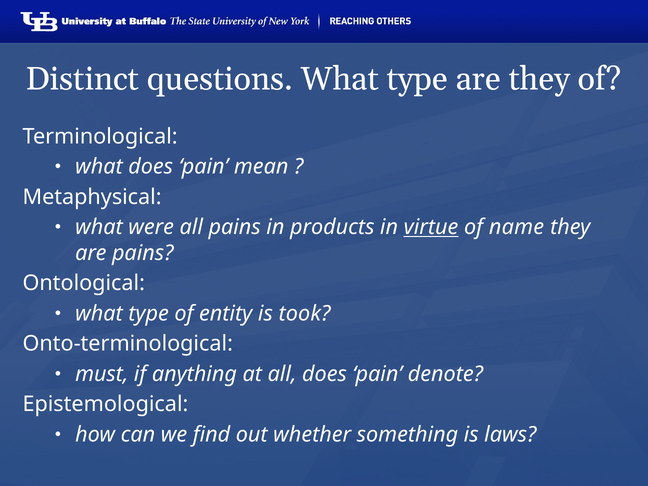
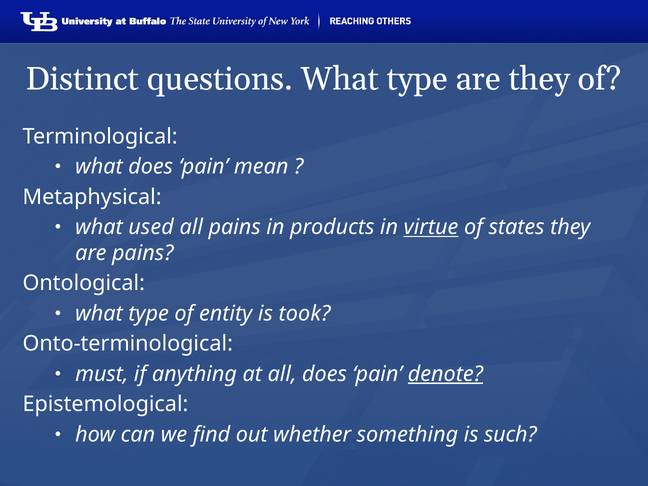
were: were -> used
name: name -> states
denote underline: none -> present
laws: laws -> such
